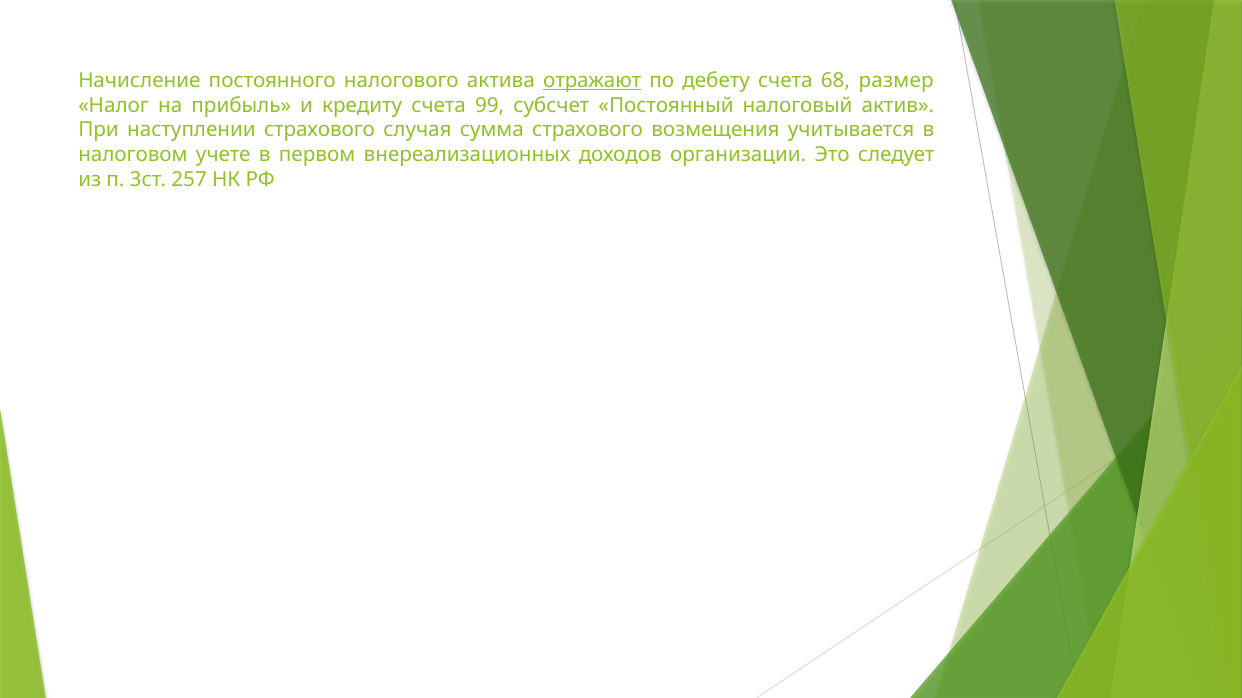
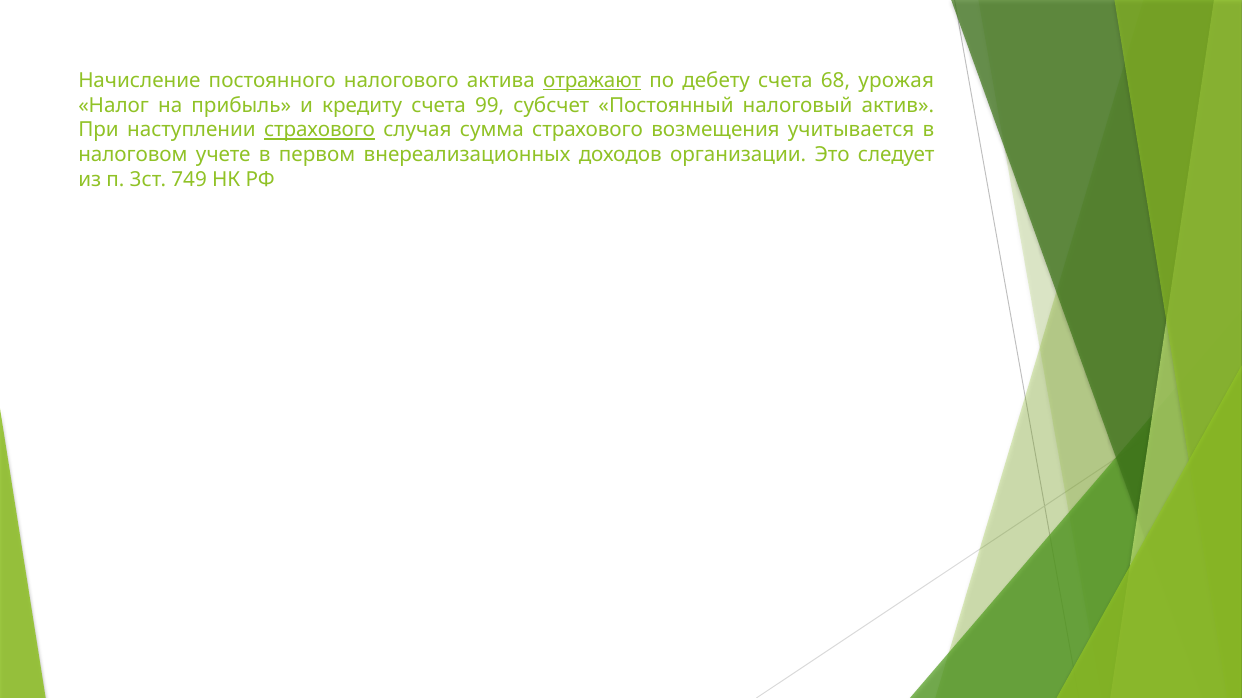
размер: размер -> урожая
страхового at (320, 130) underline: none -> present
257: 257 -> 749
